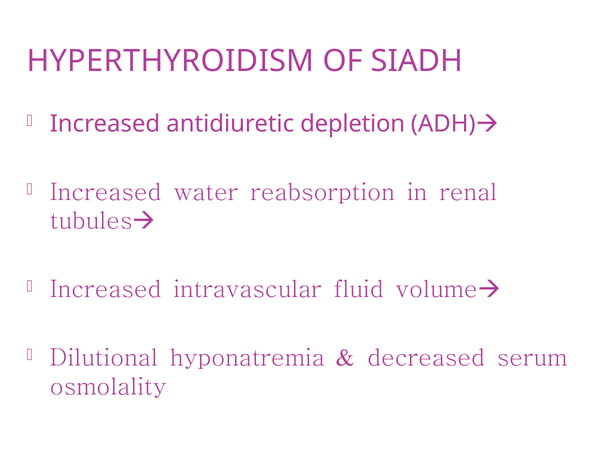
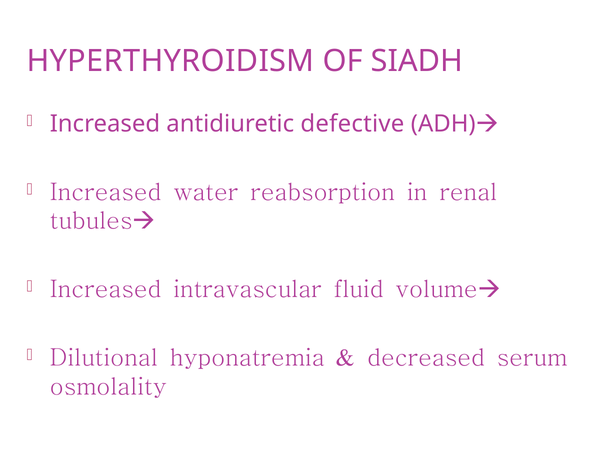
depletion: depletion -> defective
